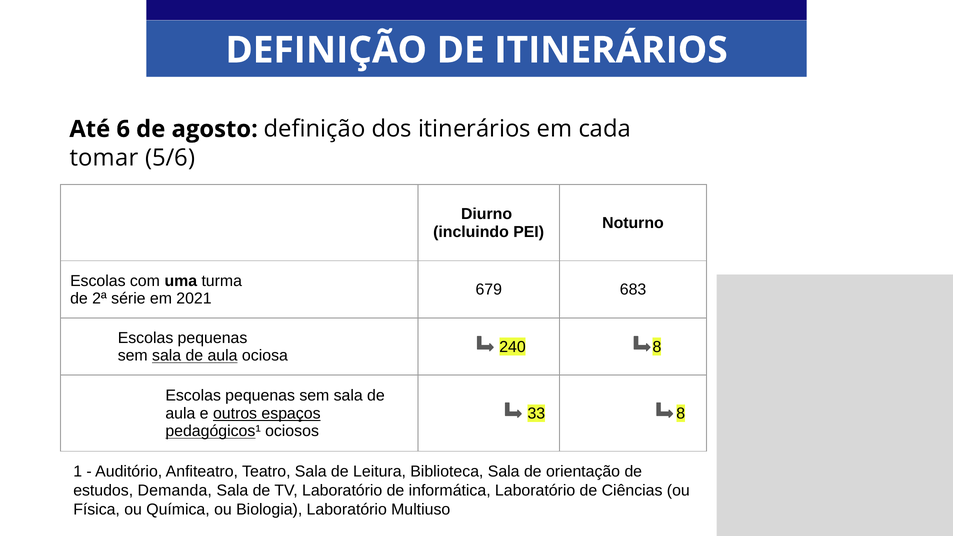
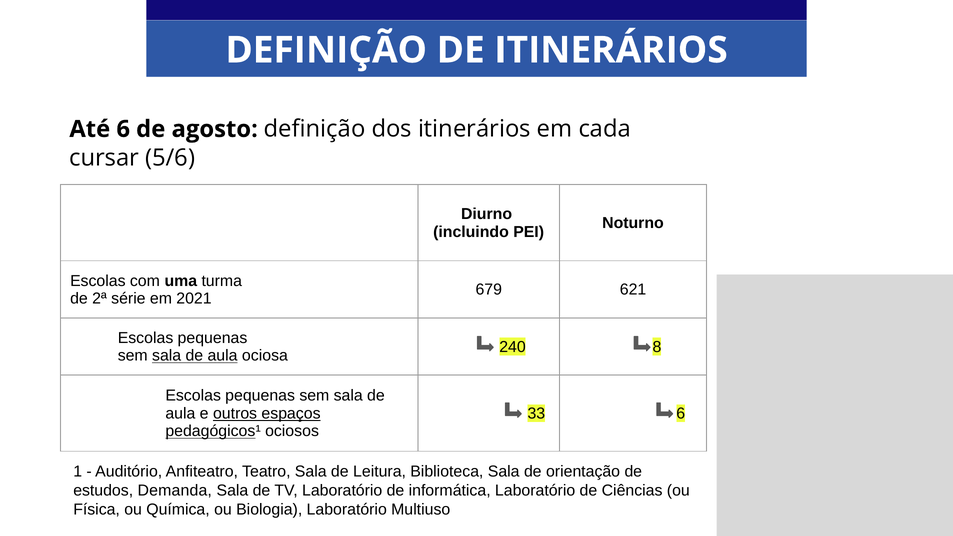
tomar: tomar -> cursar
683: 683 -> 621
33 8: 8 -> 6
